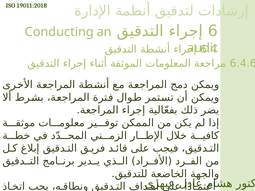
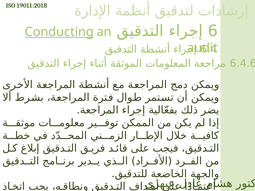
Conducting underline: none -> present
